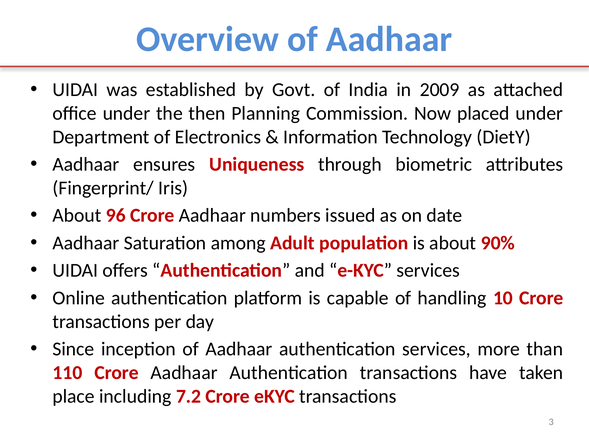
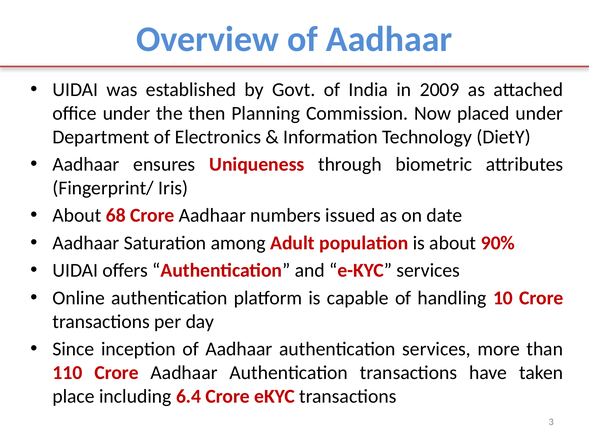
96: 96 -> 68
7.2: 7.2 -> 6.4
